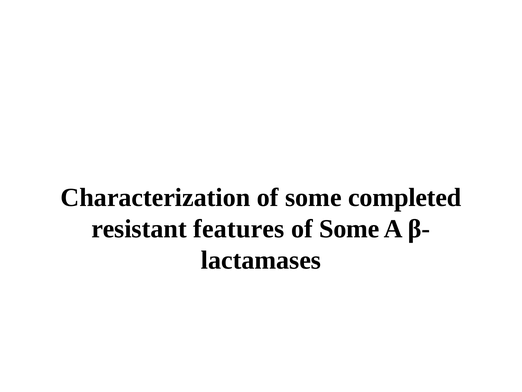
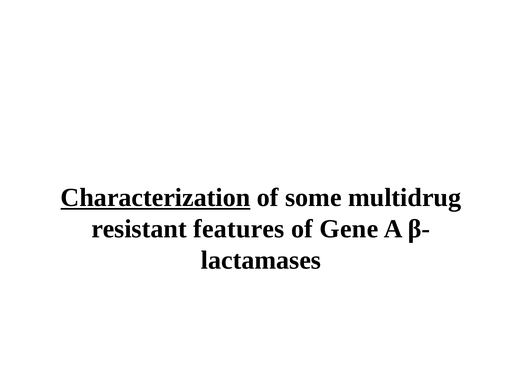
Characterization underline: none -> present
completed: completed -> multidrug
Some at (349, 229): Some -> Gene
